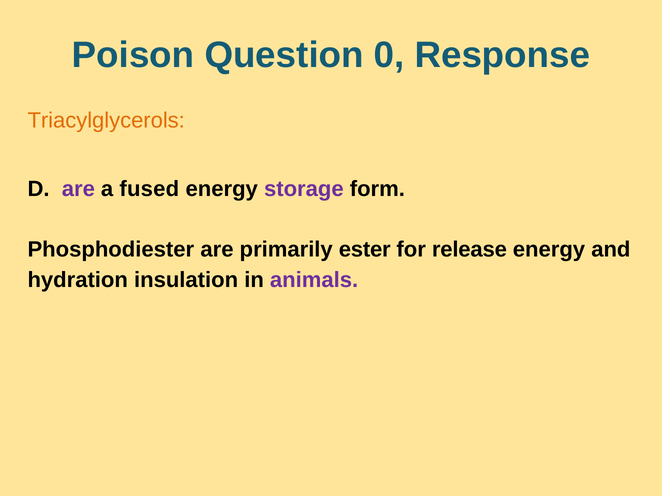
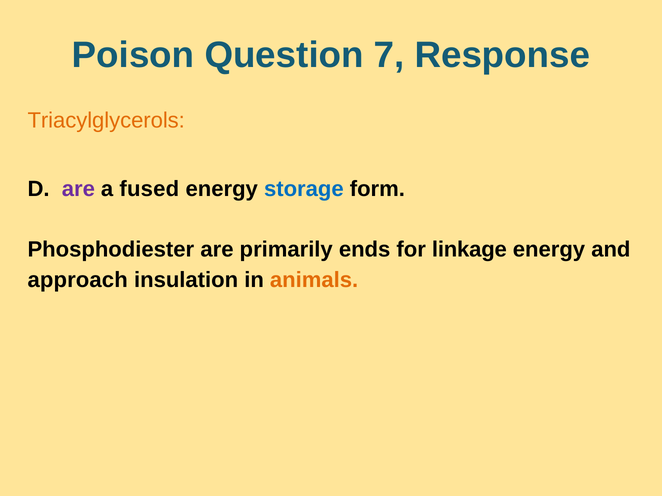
0: 0 -> 7
storage colour: purple -> blue
ester: ester -> ends
release: release -> linkage
hydration: hydration -> approach
animals colour: purple -> orange
